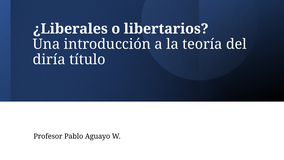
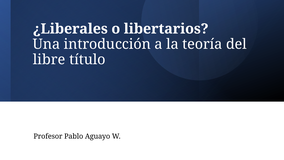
diría: diría -> libre
